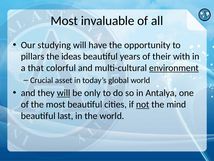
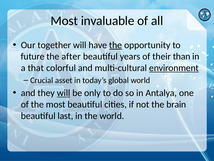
studying: studying -> together
the at (116, 45) underline: none -> present
pillars: pillars -> future
ideas: ideas -> after
with: with -> than
not underline: present -> none
mind: mind -> brain
